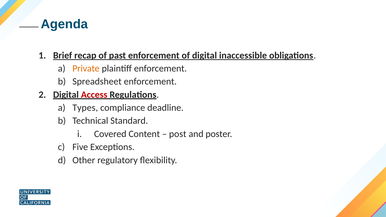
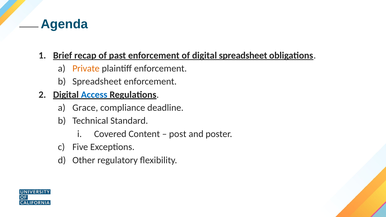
digital inaccessible: inaccessible -> spreadsheet
Access colour: red -> blue
Types: Types -> Grace
